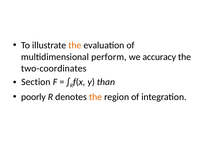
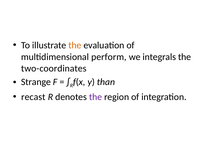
accuracy: accuracy -> integrals
Section: Section -> Strange
poorly: poorly -> recast
the at (96, 97) colour: orange -> purple
